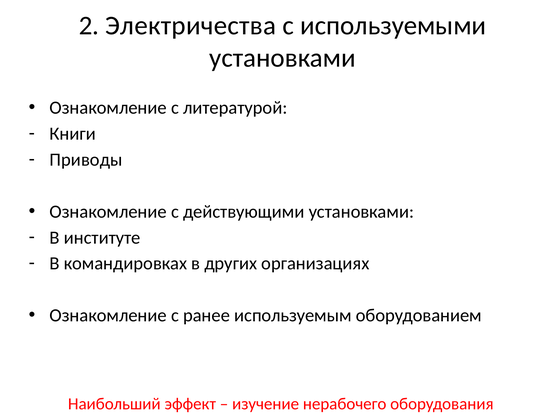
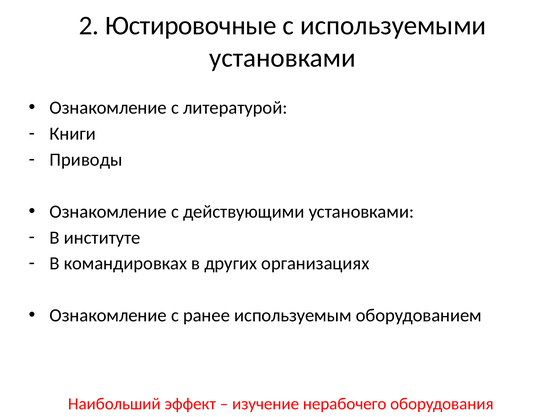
Электричества: Электричества -> Юстировочные
